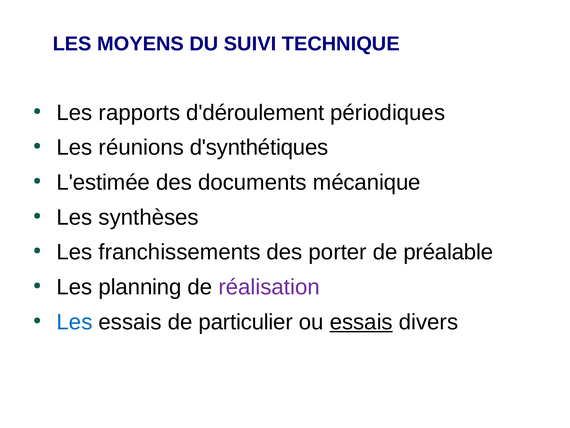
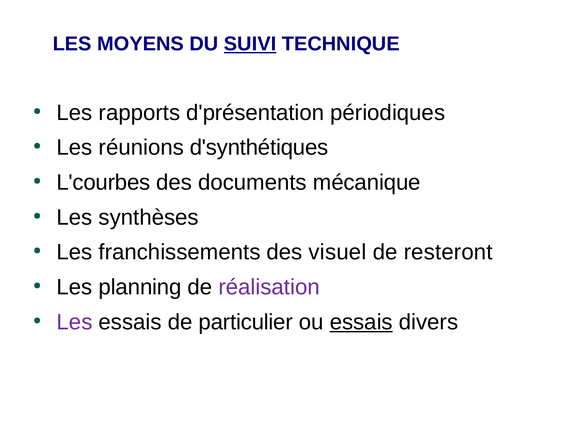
SUIVI underline: none -> present
d'déroulement: d'déroulement -> d'présentation
L'estimée: L'estimée -> L'courbes
porter: porter -> visuel
préalable: préalable -> resteront
Les at (75, 322) colour: blue -> purple
